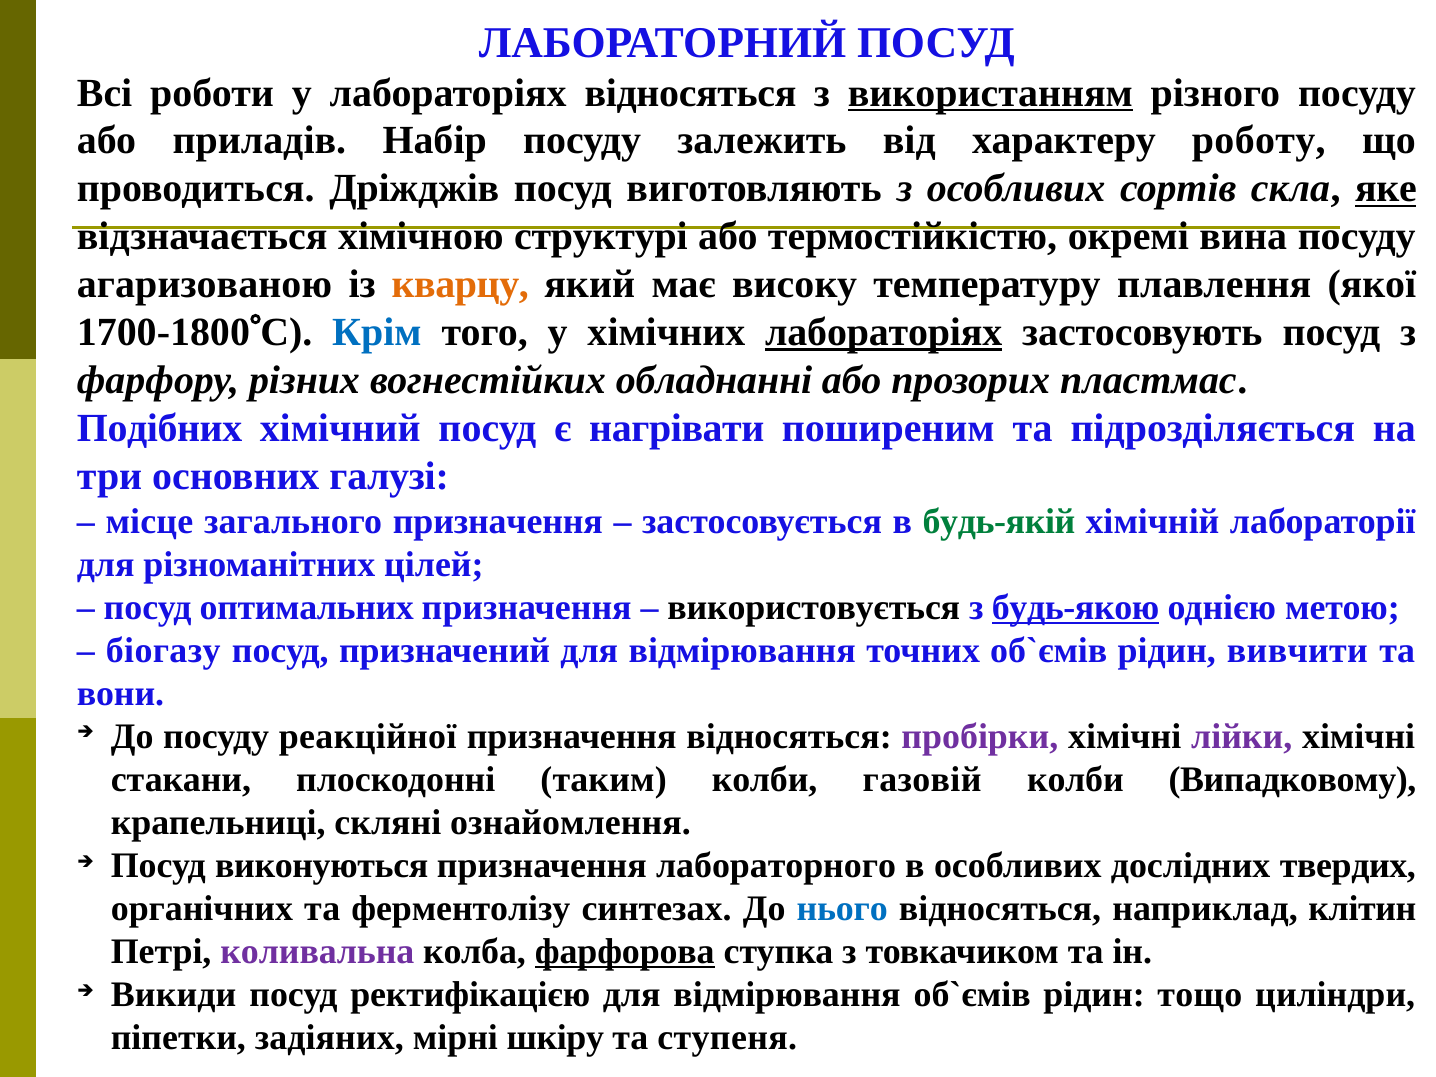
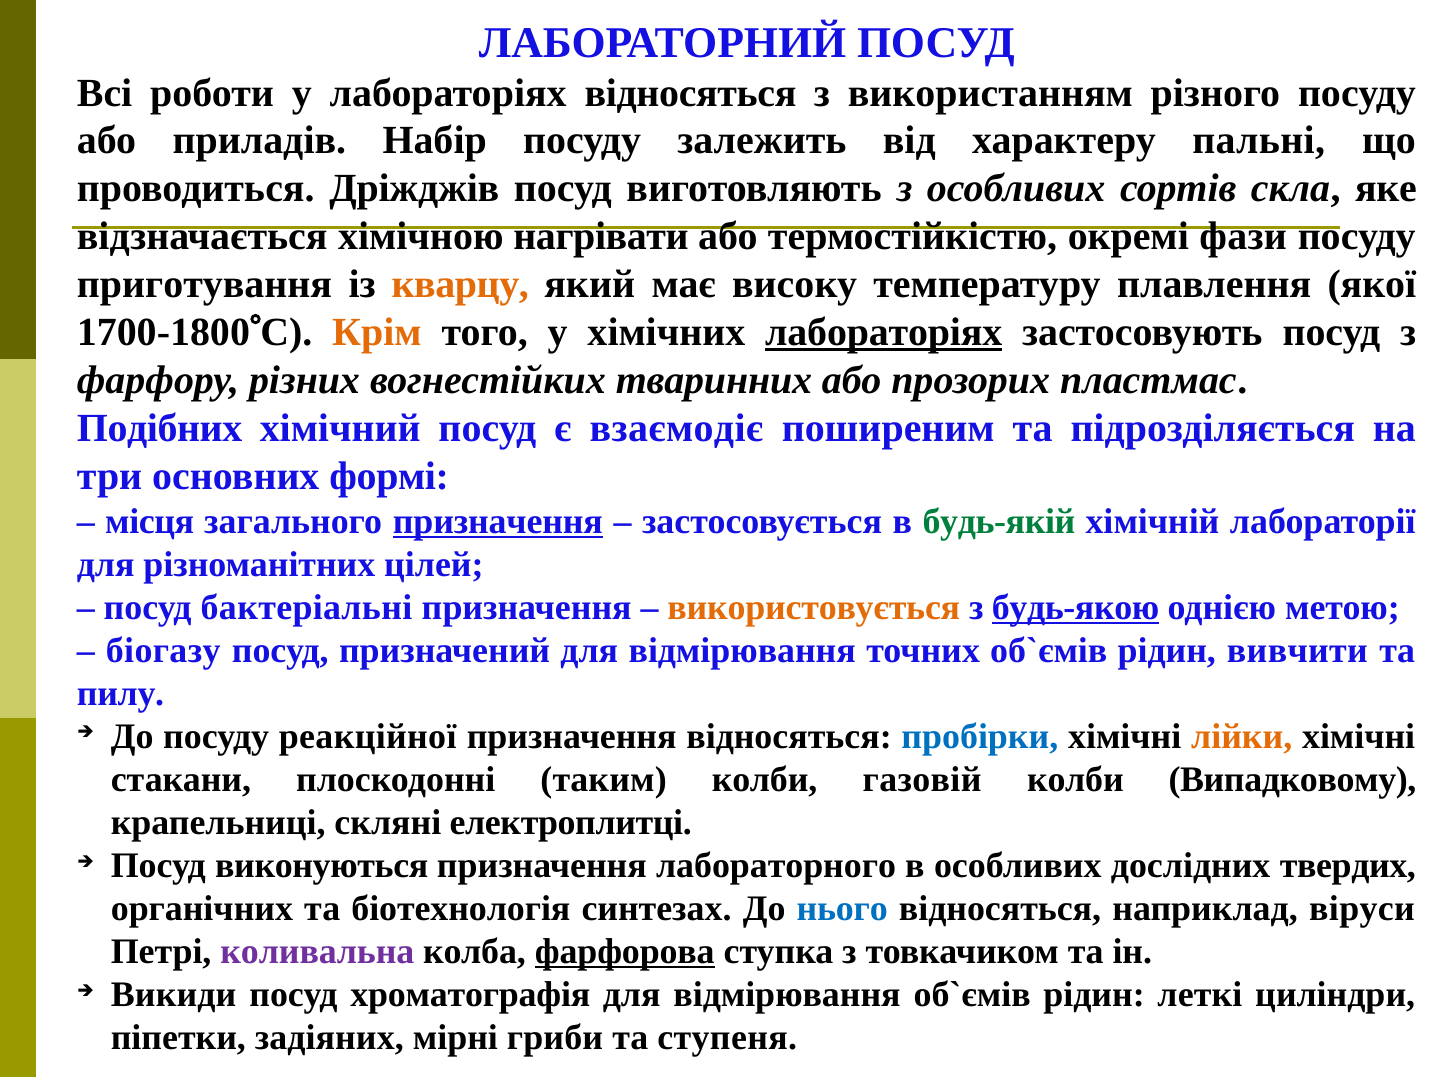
використанням underline: present -> none
роботу: роботу -> пальні
яке underline: present -> none
структурі: структурі -> нагрівати
вина: вина -> фази
агаризованою: агаризованою -> приготування
Крім colour: blue -> orange
обладнанні: обладнанні -> тваринних
нагрівати: нагрівати -> взаємодіє
галузі: галузі -> формі
місце: місце -> місця
призначення at (498, 521) underline: none -> present
оптимальних: оптимальних -> бактеріальні
використовується colour: black -> orange
вони: вони -> пилу
пробірки colour: purple -> blue
лійки colour: purple -> orange
ознайомлення: ознайомлення -> електроплитці
ферментолізу: ферментолізу -> біотехнологія
клітин: клітин -> віруси
ректифікацією: ректифікацією -> хроматографія
тощо: тощо -> леткі
шкіру: шкіру -> гриби
